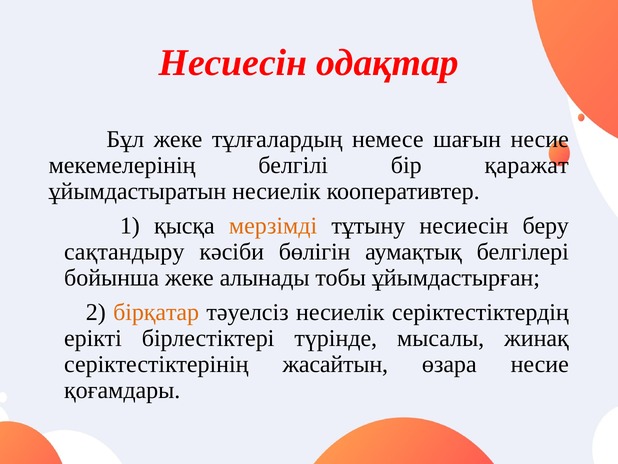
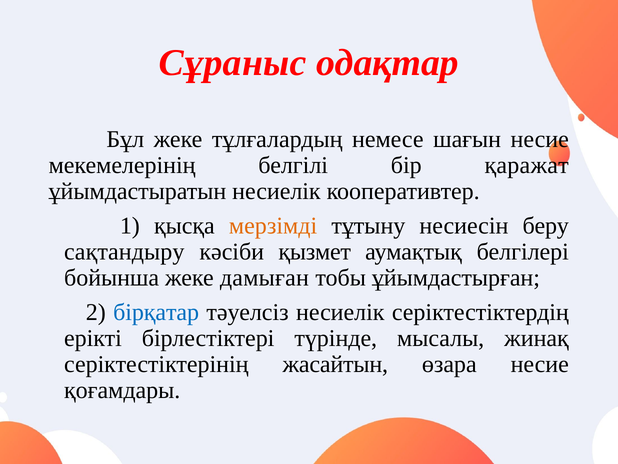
Несиесін at (233, 63): Несиесін -> Сұраныс
бөлігін: бөлігін -> қызмет
алынады: алынады -> дамыған
бірқатар colour: orange -> blue
